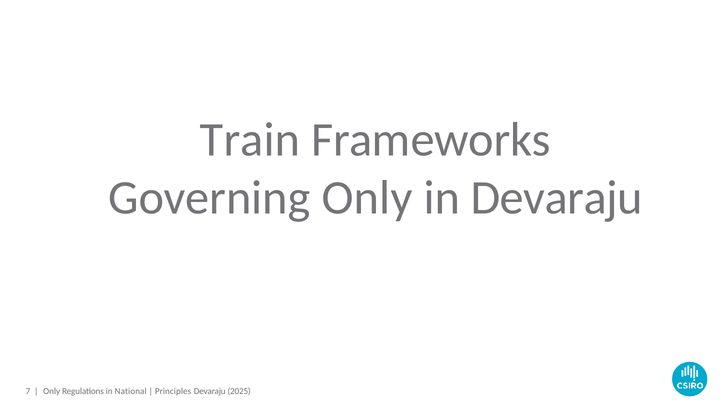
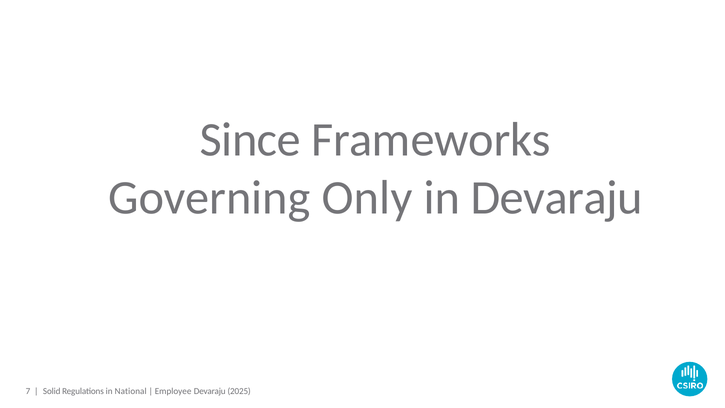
Train: Train -> Since
Only at (52, 391): Only -> Solid
Principles: Principles -> Employee
